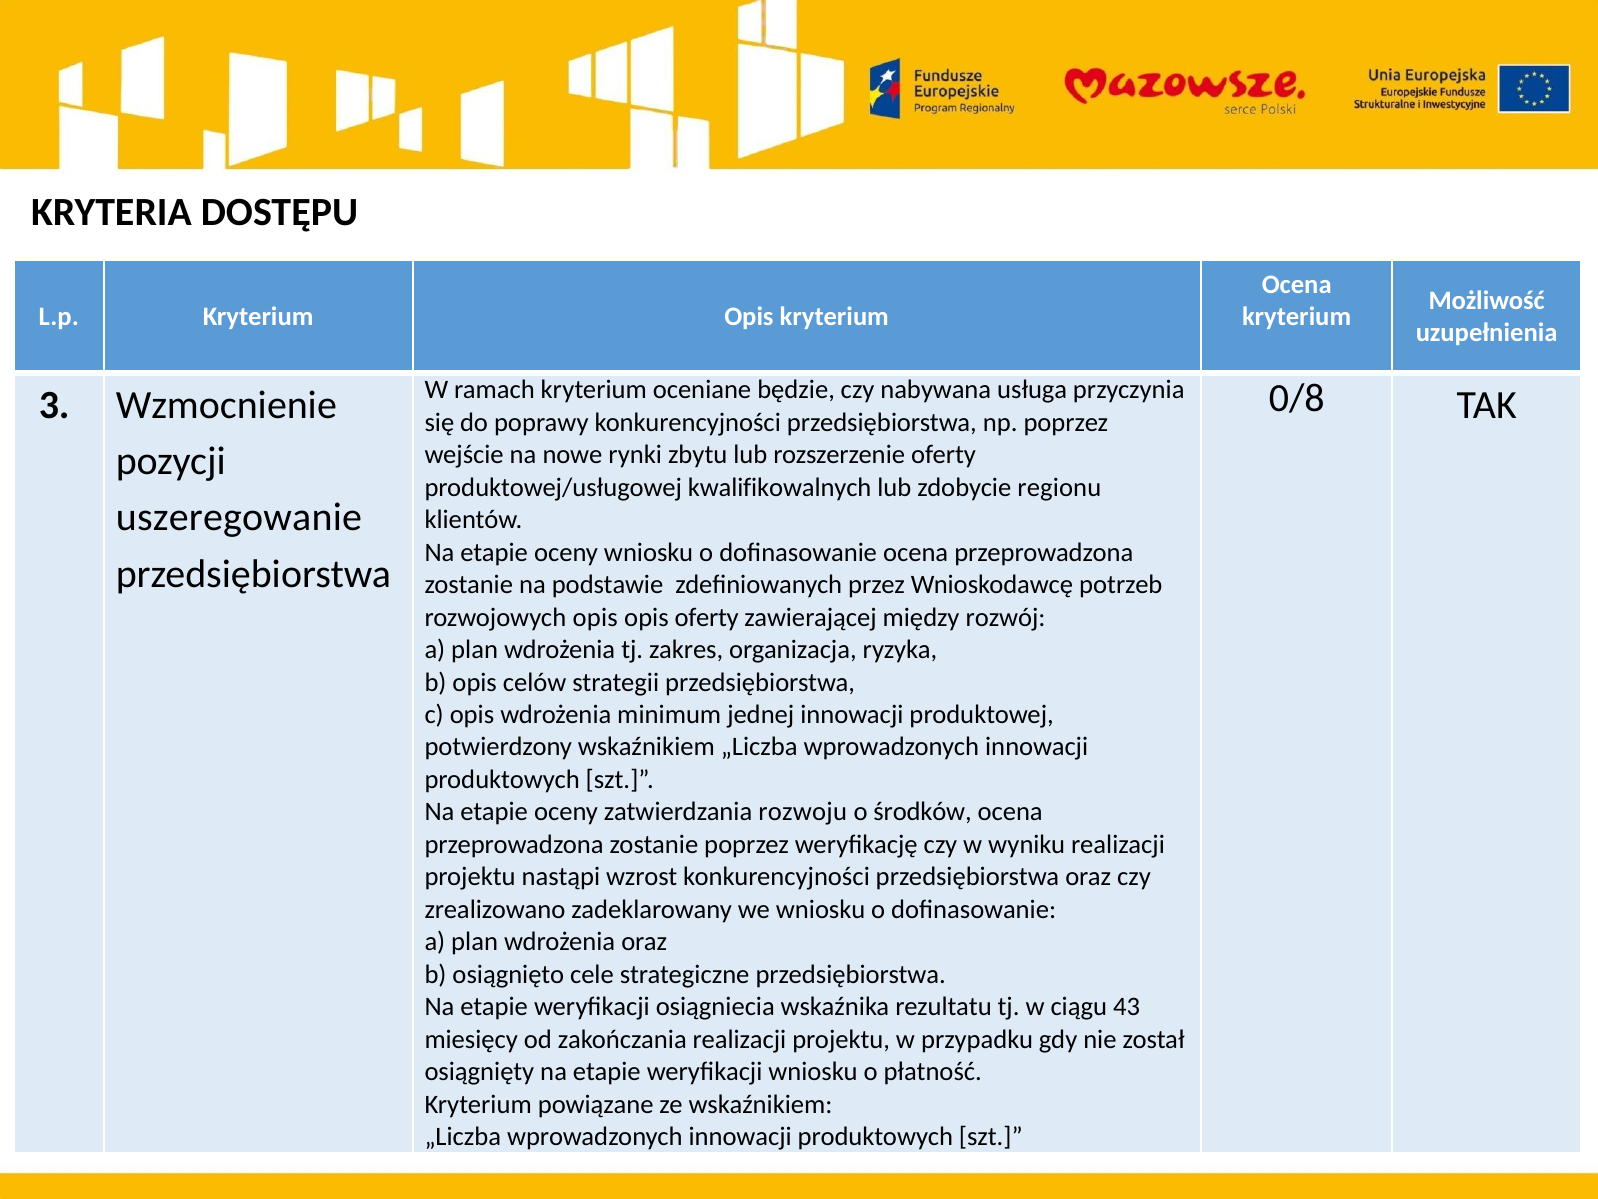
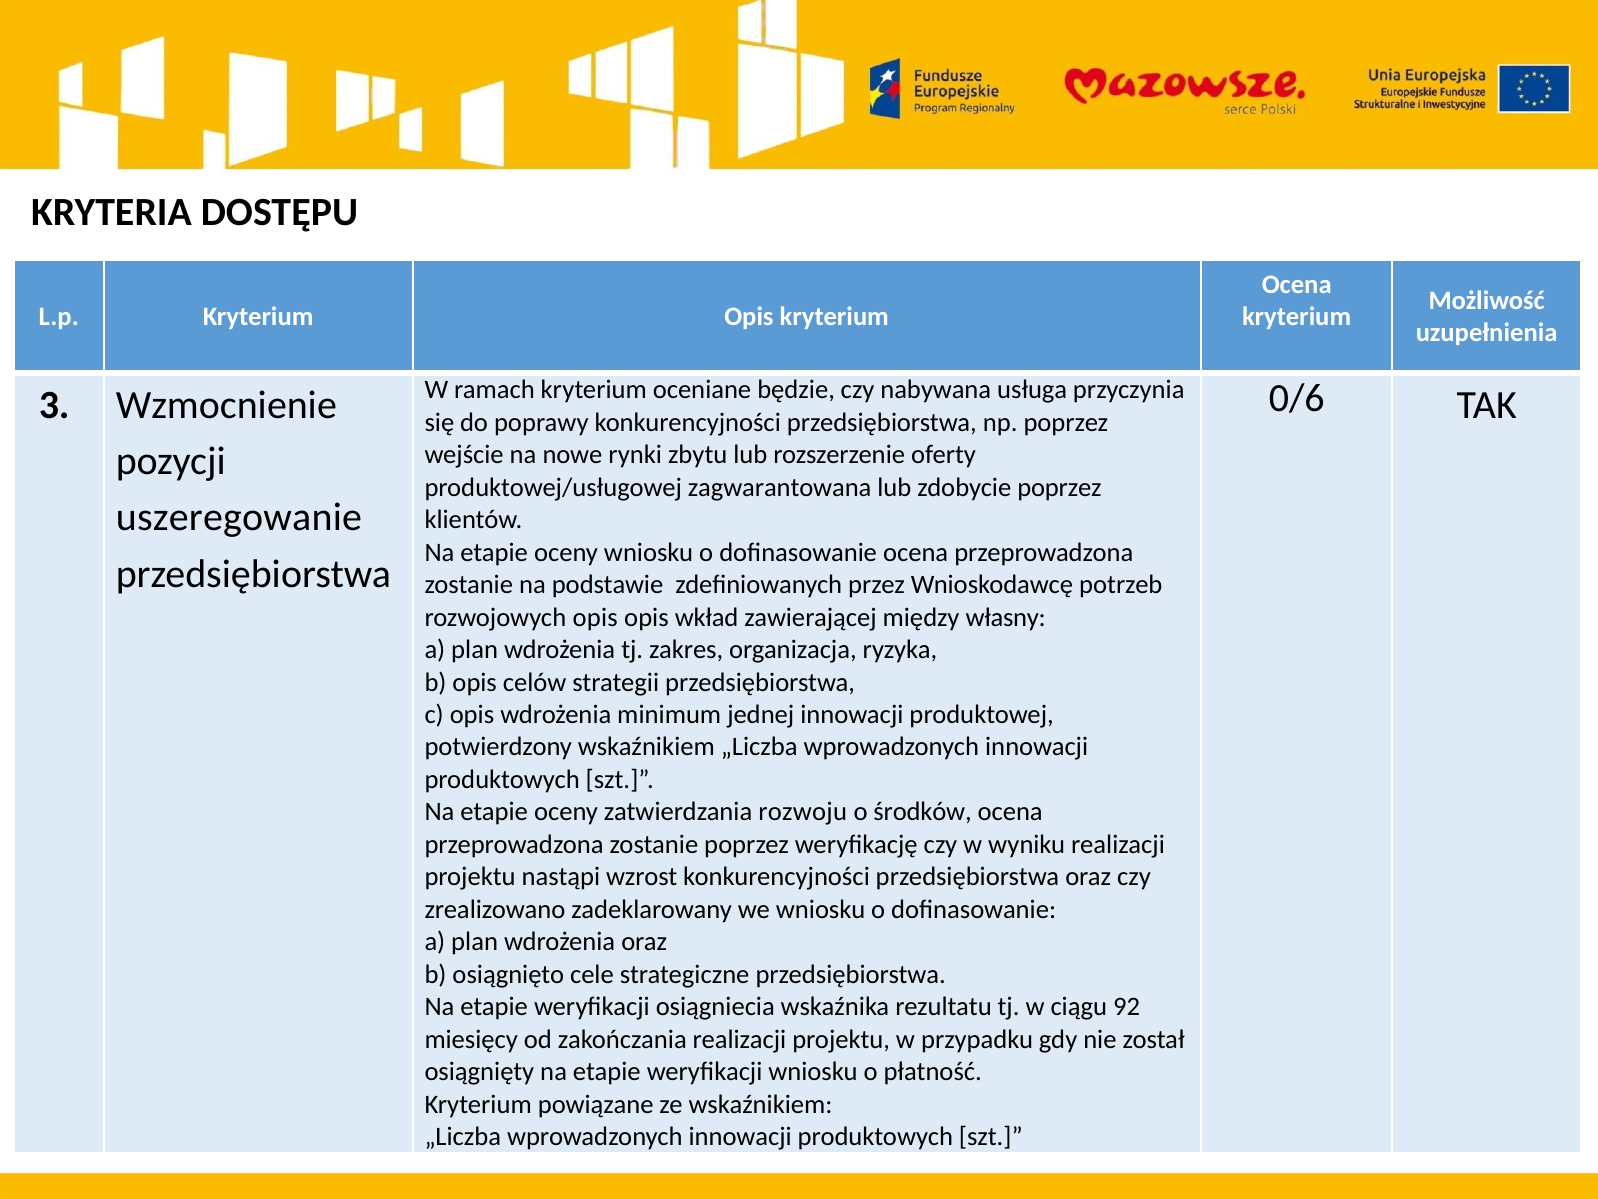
0/8: 0/8 -> 0/6
kwalifikowalnych: kwalifikowalnych -> zagwarantowana
zdobycie regionu: regionu -> poprzez
opis oferty: oferty -> wkład
rozwój: rozwój -> własny
43: 43 -> 92
